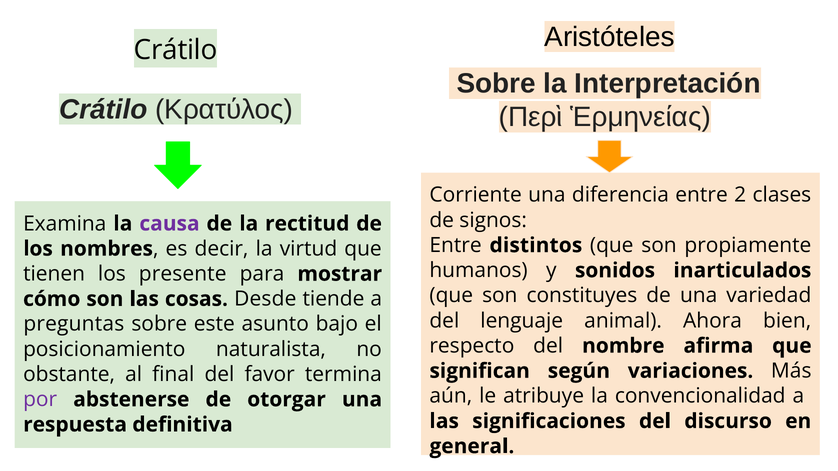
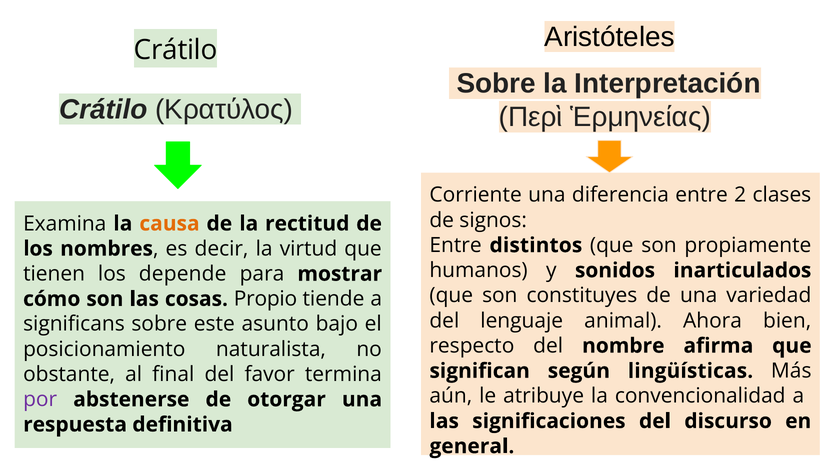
causa colour: purple -> orange
presente: presente -> depende
Desde: Desde -> Propio
preguntas: preguntas -> significans
variaciones: variaciones -> lingüísticas
